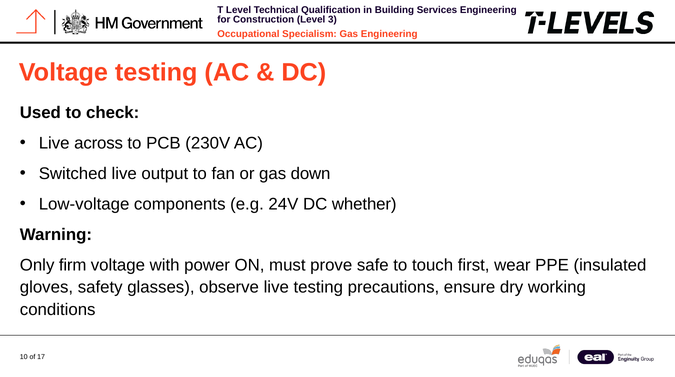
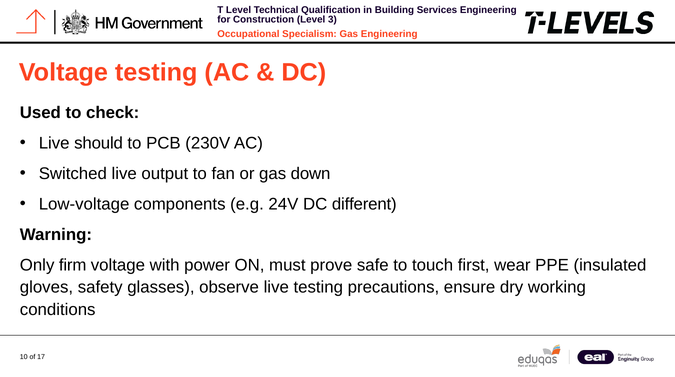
across: across -> should
whether: whether -> different
